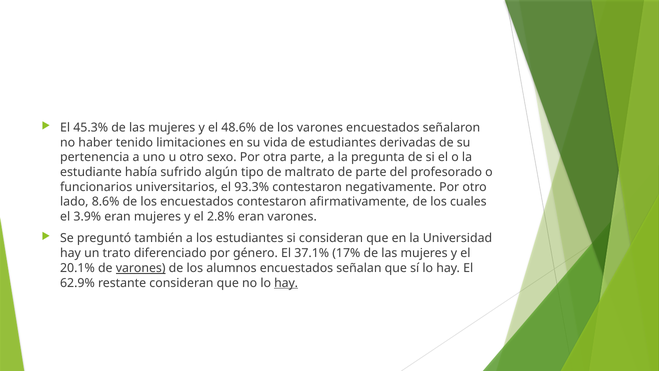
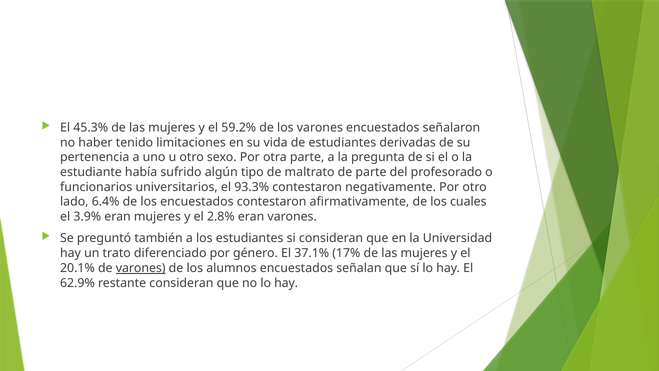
48.6%: 48.6% -> 59.2%
8.6%: 8.6% -> 6.4%
hay at (286, 283) underline: present -> none
